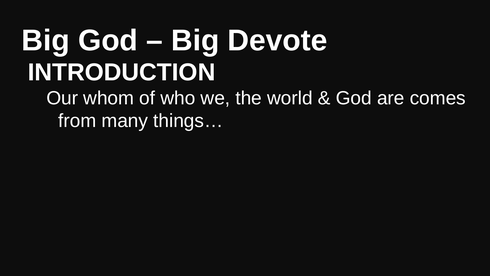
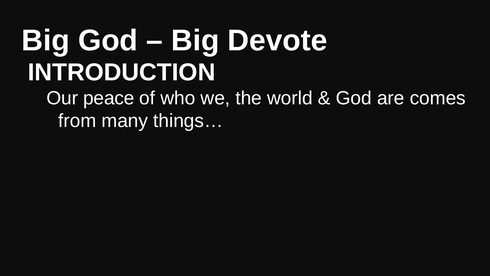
whom: whom -> peace
